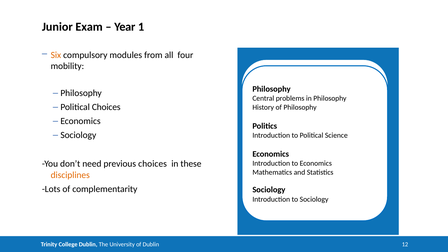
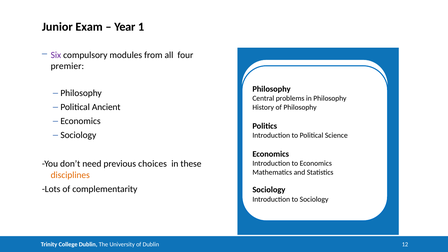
Six colour: orange -> purple
mobility: mobility -> premier
Political Choices: Choices -> Ancient
